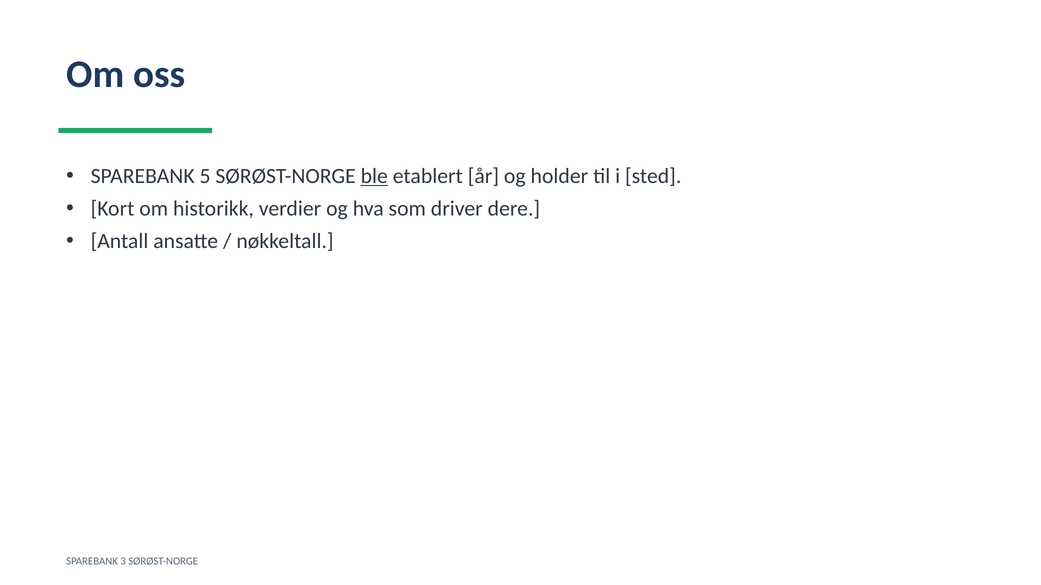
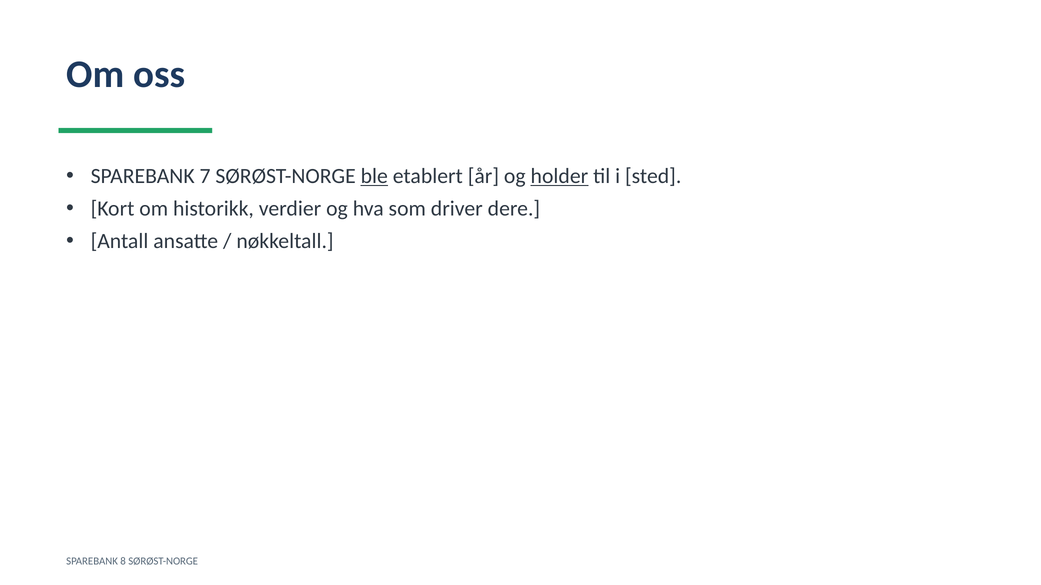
5: 5 -> 7
holder underline: none -> present
3: 3 -> 8
